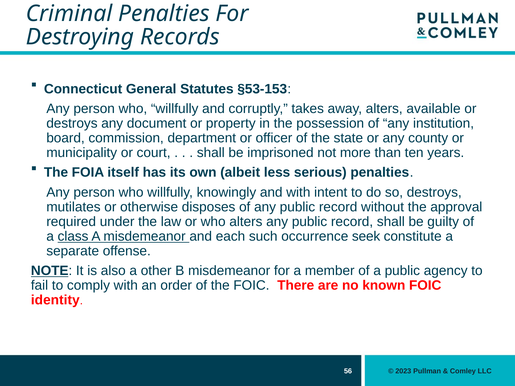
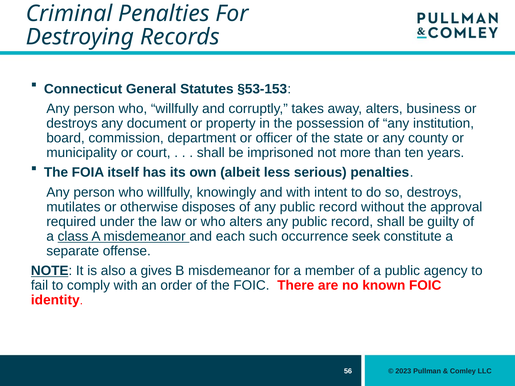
available: available -> business
other: other -> gives
